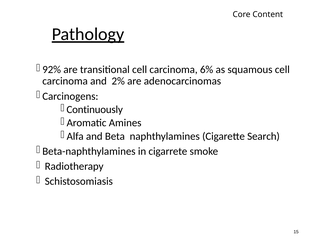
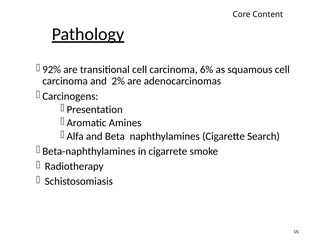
Continuously: Continuously -> Presentation
